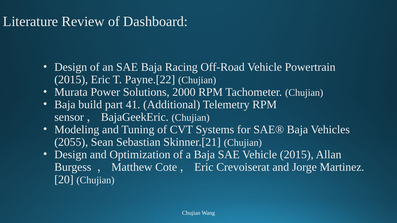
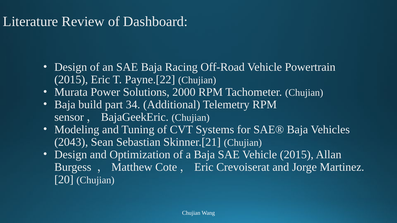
41: 41 -> 34
2055: 2055 -> 2043
